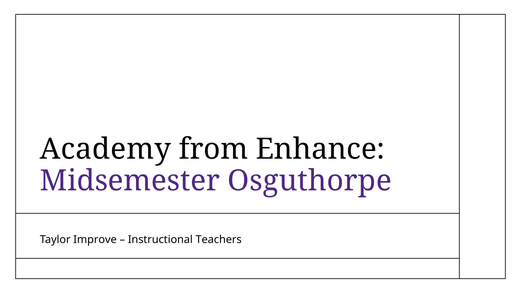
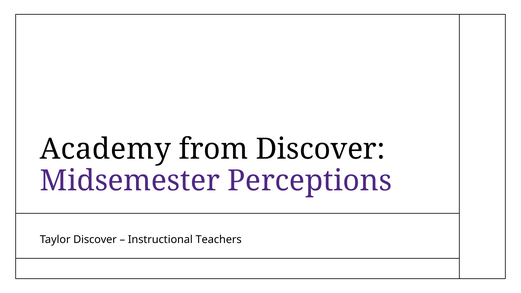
from Enhance: Enhance -> Discover
Osguthorpe: Osguthorpe -> Perceptions
Taylor Improve: Improve -> Discover
